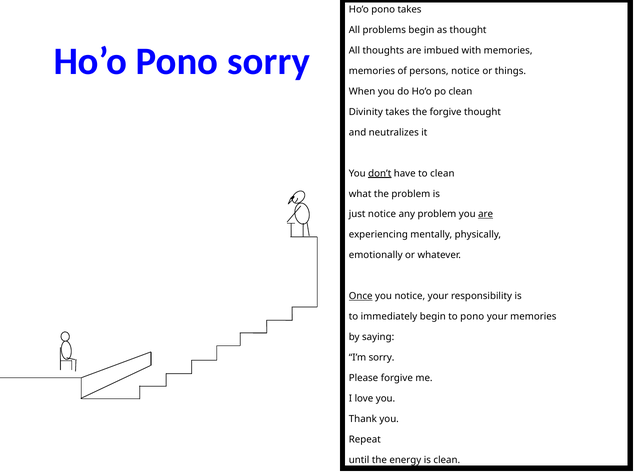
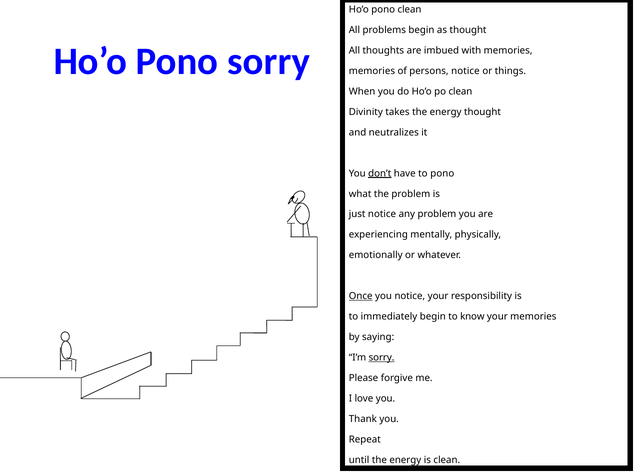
pono takes: takes -> clean
takes the forgive: forgive -> energy
to clean: clean -> pono
are at (486, 214) underline: present -> none
to pono: pono -> know
sorry at (382, 358) underline: none -> present
